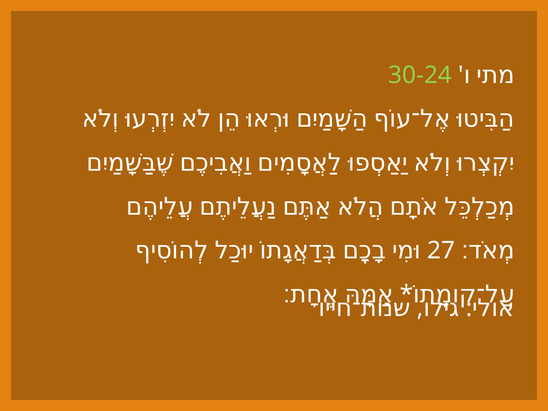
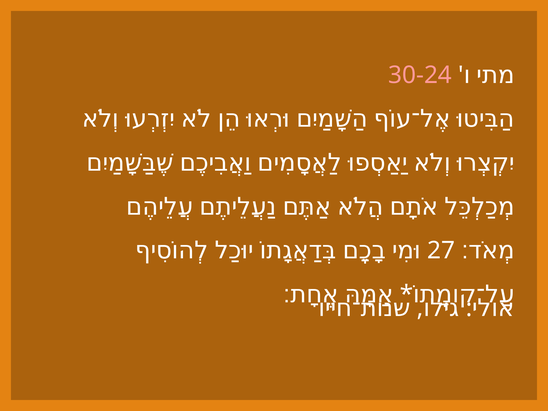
30-24 colour: light green -> pink
